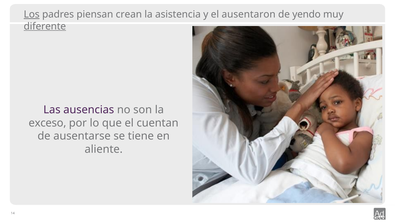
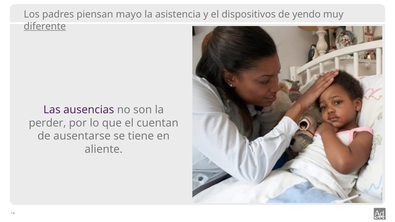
Los underline: present -> none
crean: crean -> mayo
ausentaron: ausentaron -> dispositivos
exceso: exceso -> perder
